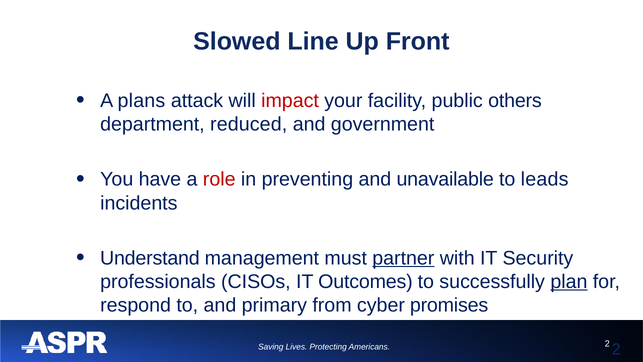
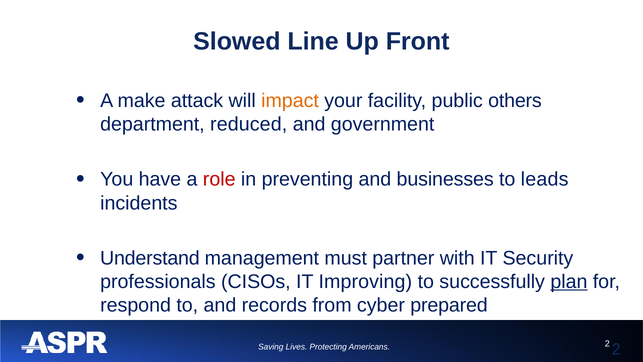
plans: plans -> make
impact colour: red -> orange
unavailable: unavailable -> businesses
partner underline: present -> none
Outcomes: Outcomes -> Improving
primary: primary -> records
promises: promises -> prepared
